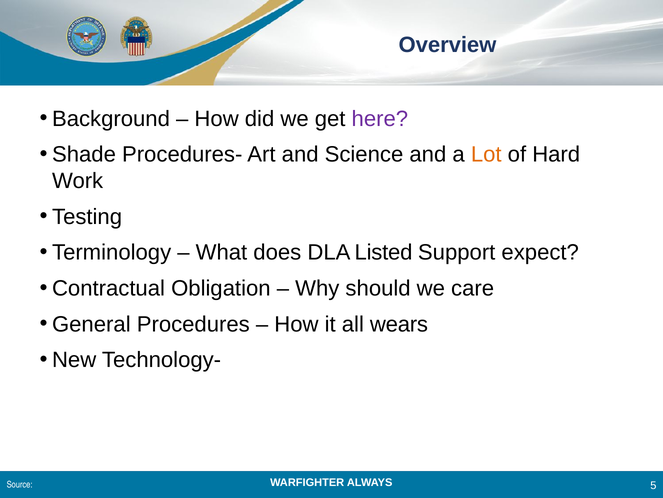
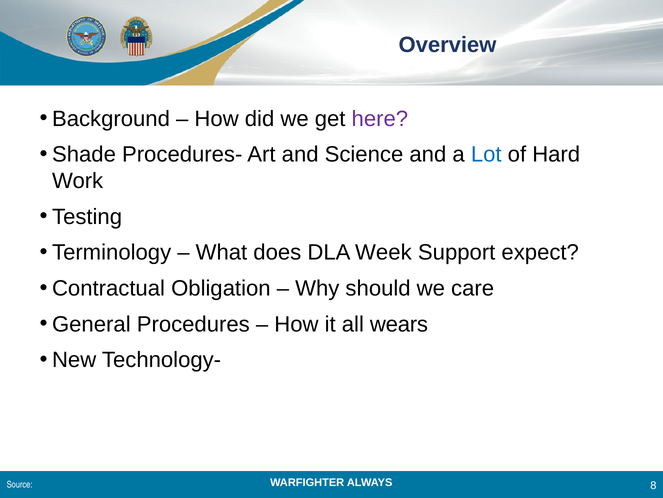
Lot colour: orange -> blue
Listed: Listed -> Week
5: 5 -> 8
